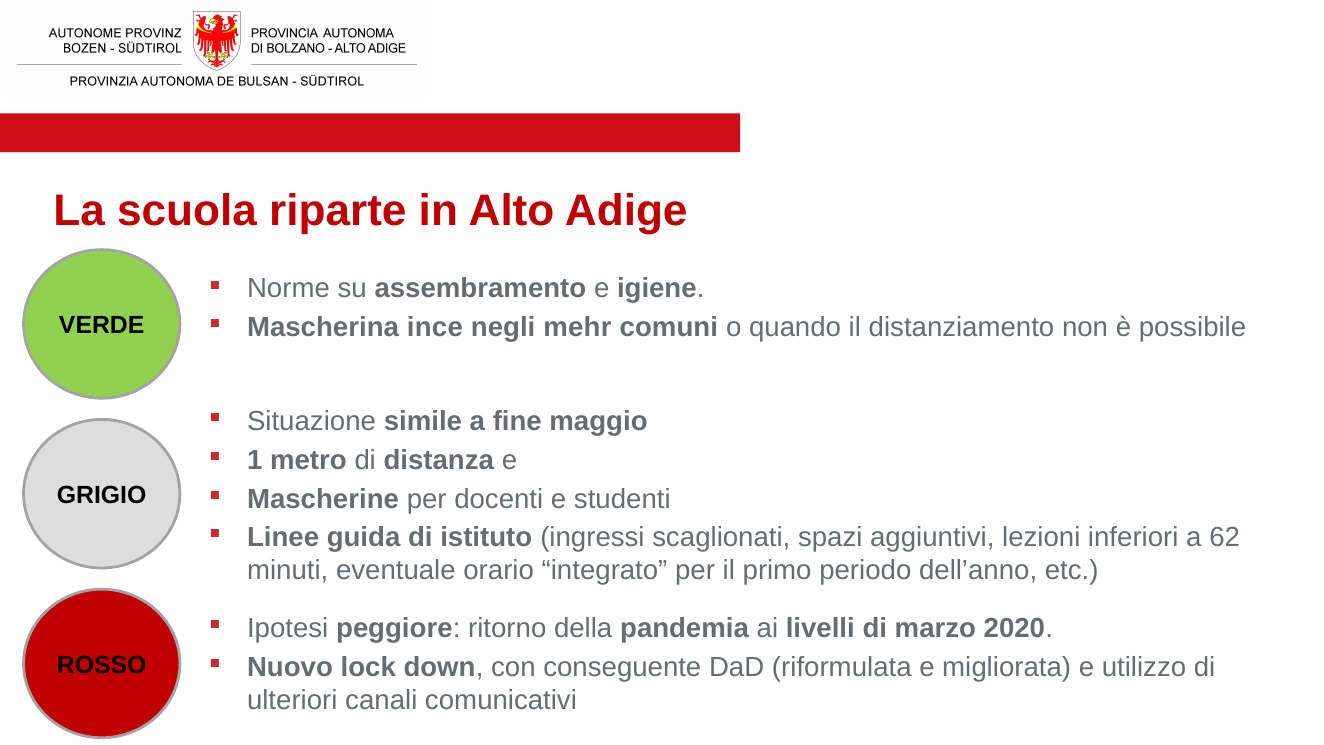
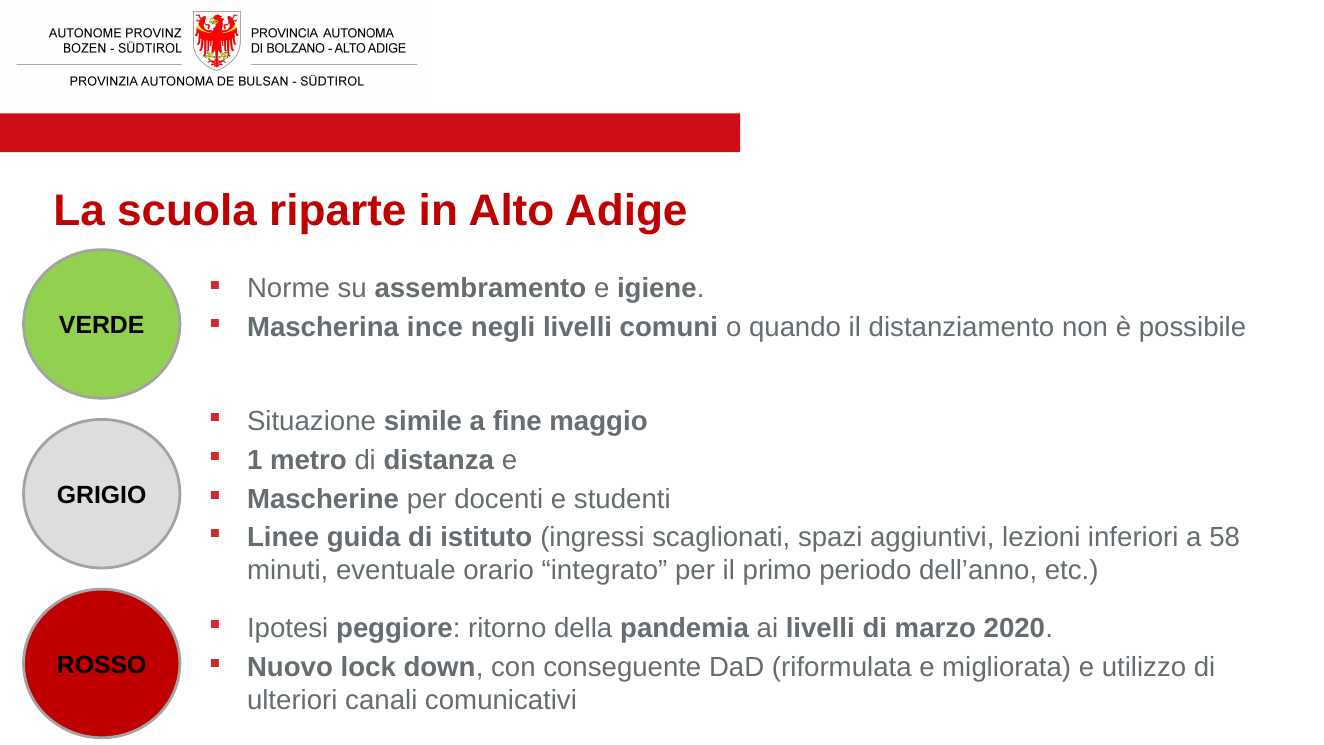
negli mehr: mehr -> livelli
62: 62 -> 58
